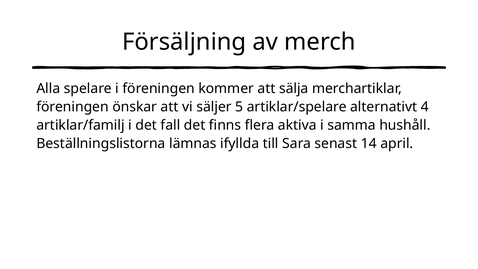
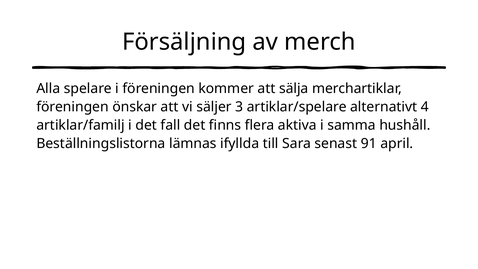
5: 5 -> 3
14: 14 -> 91
